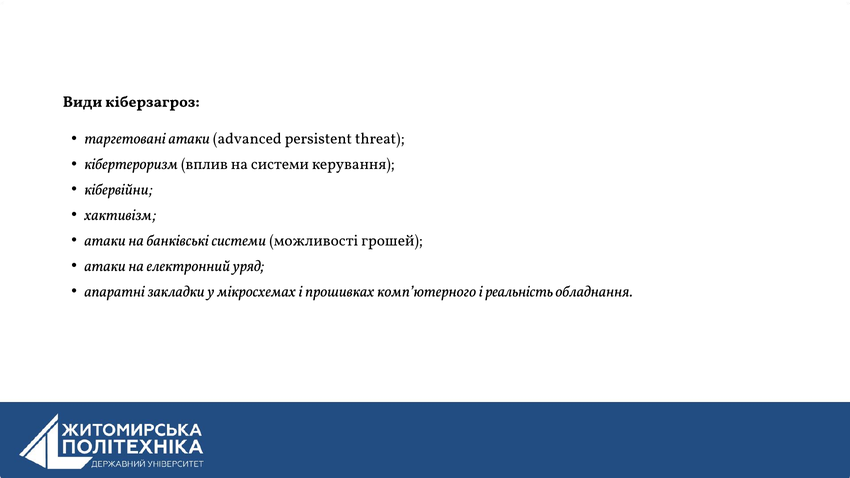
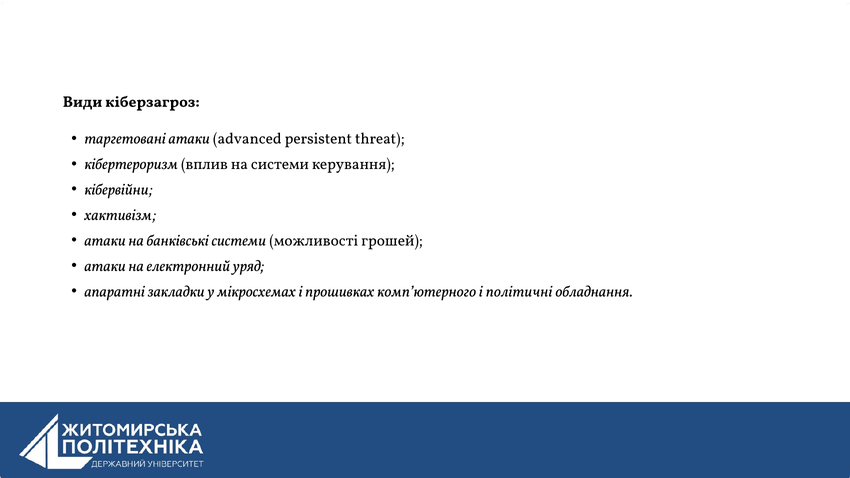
реальність: реальність -> політичні
